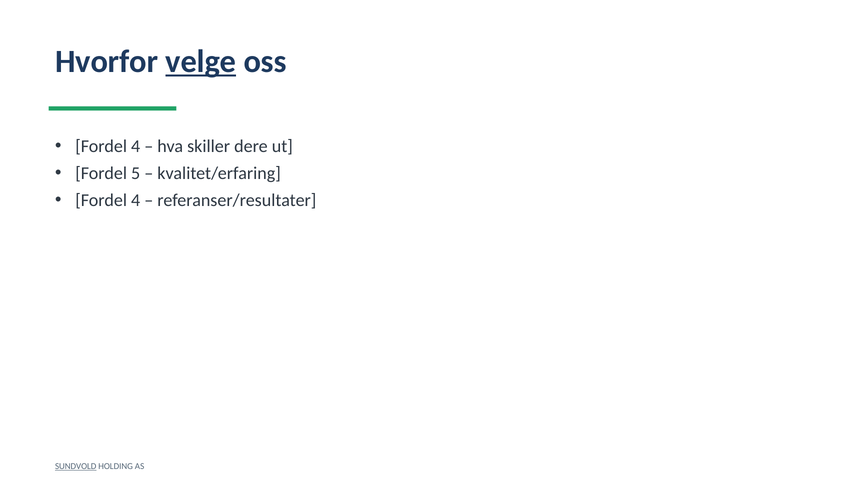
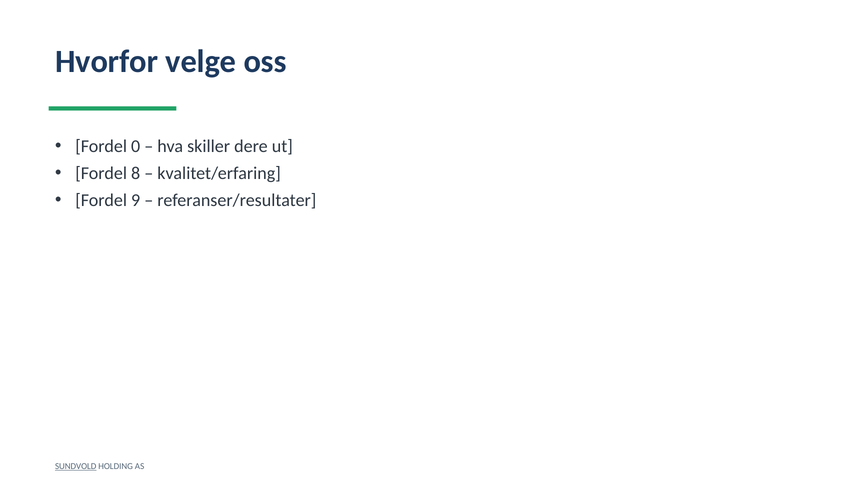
velge underline: present -> none
4 at (136, 147): 4 -> 0
5: 5 -> 8
4 at (136, 201): 4 -> 9
